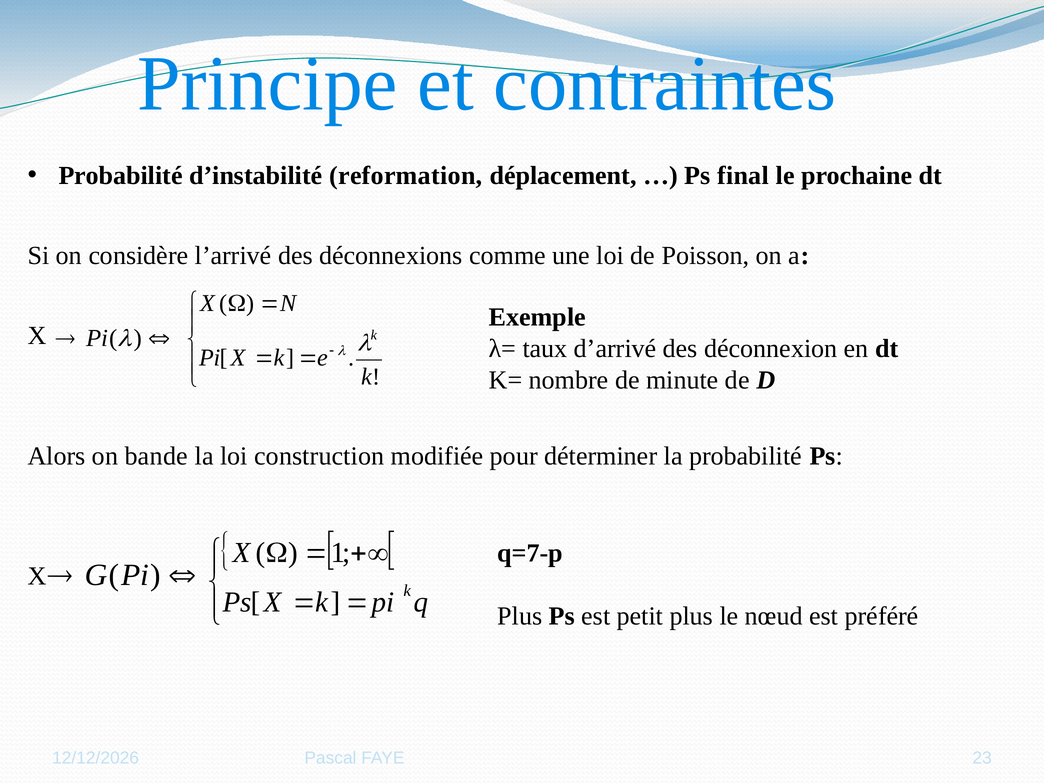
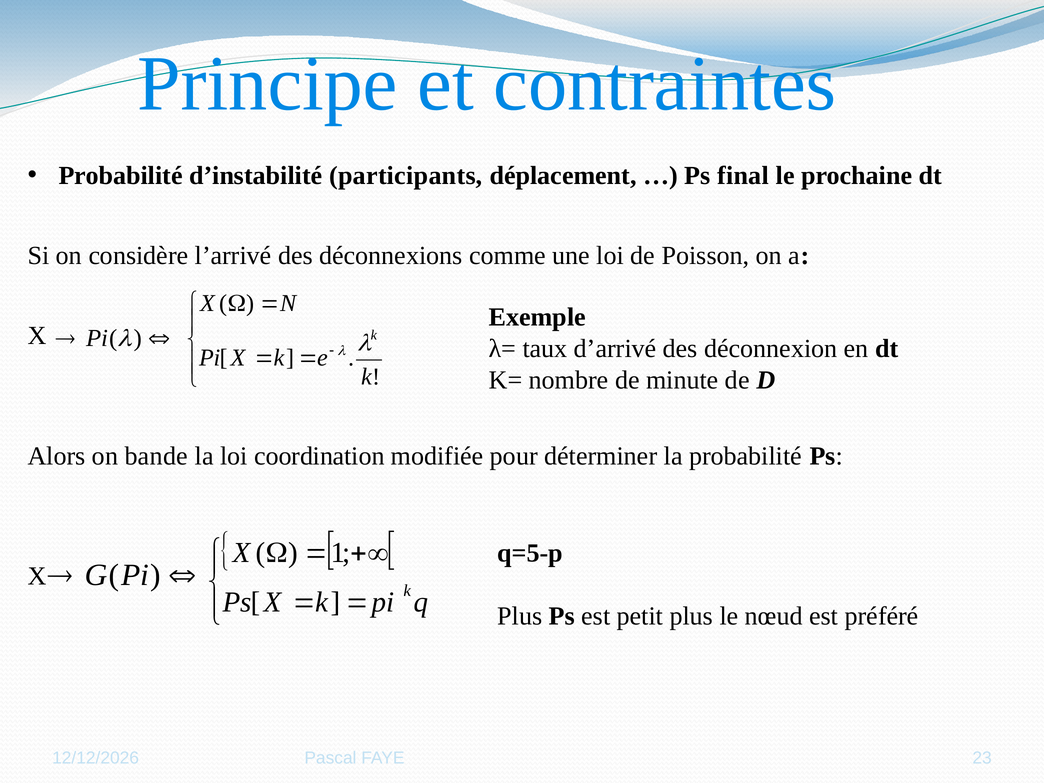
reformation: reformation -> participants
construction: construction -> coordination
q=7-p: q=7-p -> q=5-p
